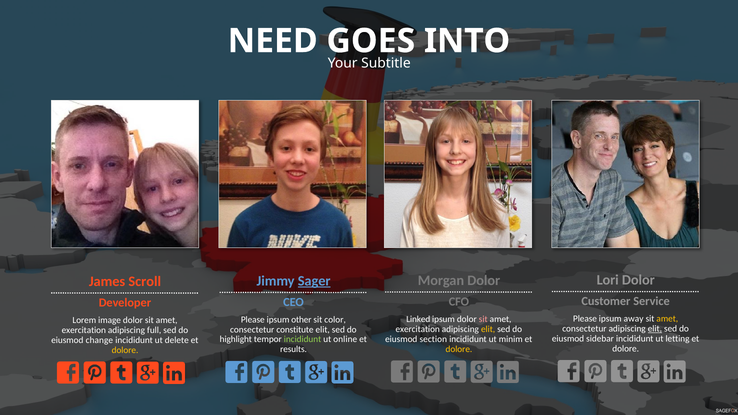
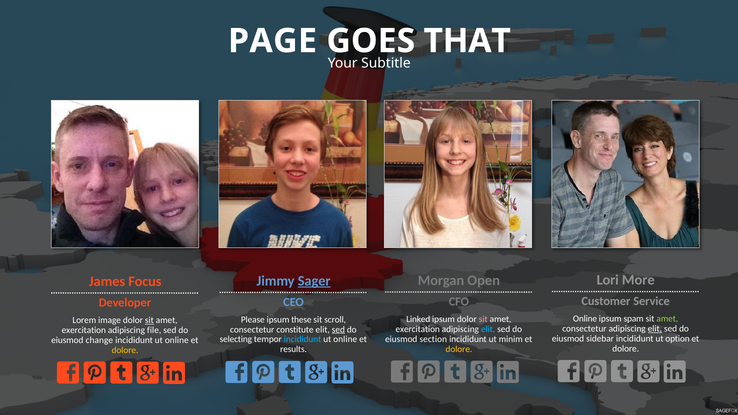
NEED: NEED -> PAGE
INTO: INTO -> THAT
Lori Dolor: Dolor -> More
Morgan Dolor: Dolor -> Open
Scroll: Scroll -> Focus
Please at (585, 319): Please -> Online
away: away -> spam
amet at (667, 319) colour: yellow -> light green
other: other -> these
color: color -> scroll
sit at (149, 320) underline: none -> present
elit at (488, 329) colour: yellow -> light blue
sed at (338, 330) underline: none -> present
full: full -> file
letting: letting -> option
highlight: highlight -> selecting
incididunt at (303, 340) colour: light green -> light blue
delete at (177, 340): delete -> online
